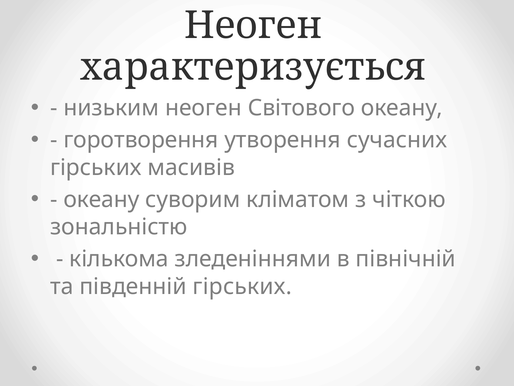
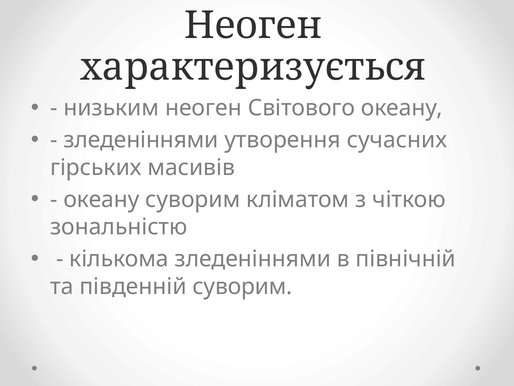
горотворення at (141, 140): горотворення -> зледеніннями
південній гірських: гірських -> суворим
